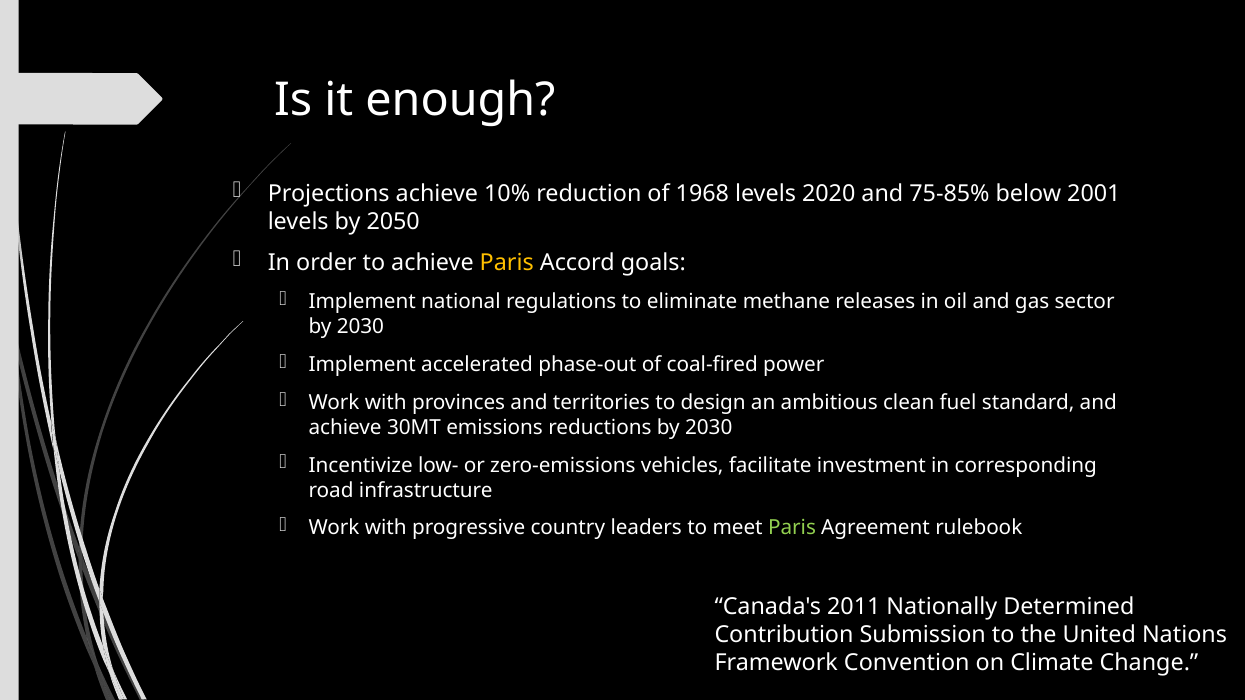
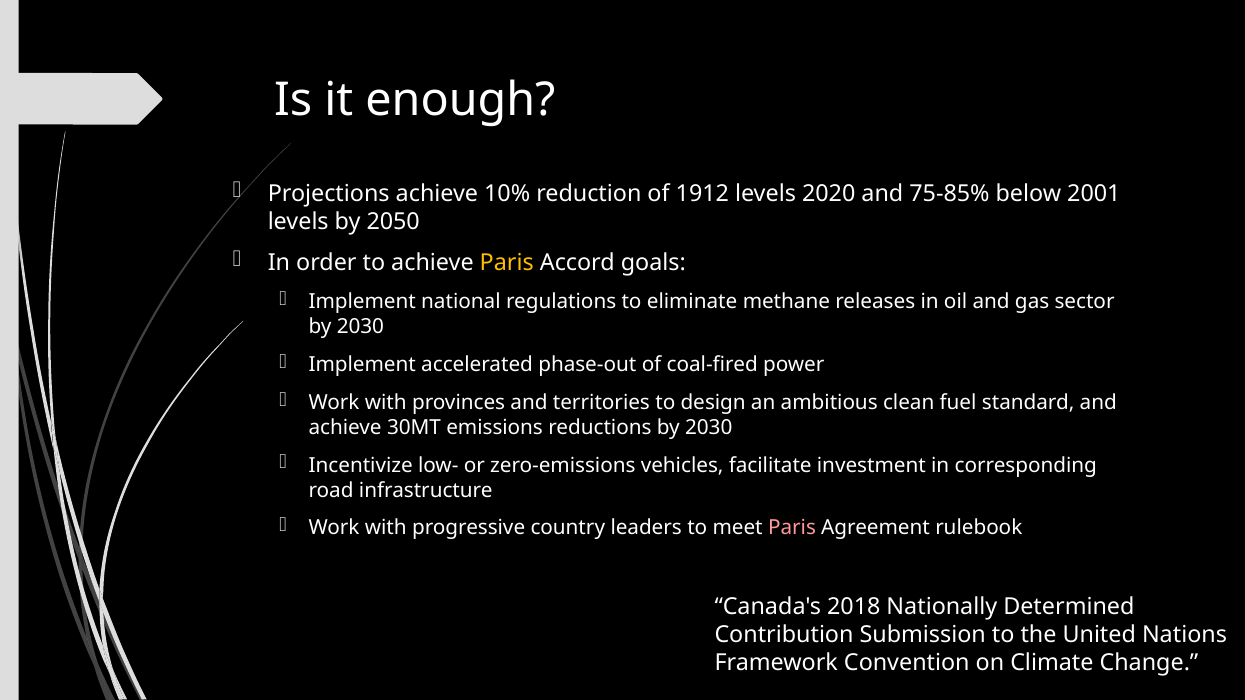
1968: 1968 -> 1912
Paris at (792, 528) colour: light green -> pink
2011: 2011 -> 2018
